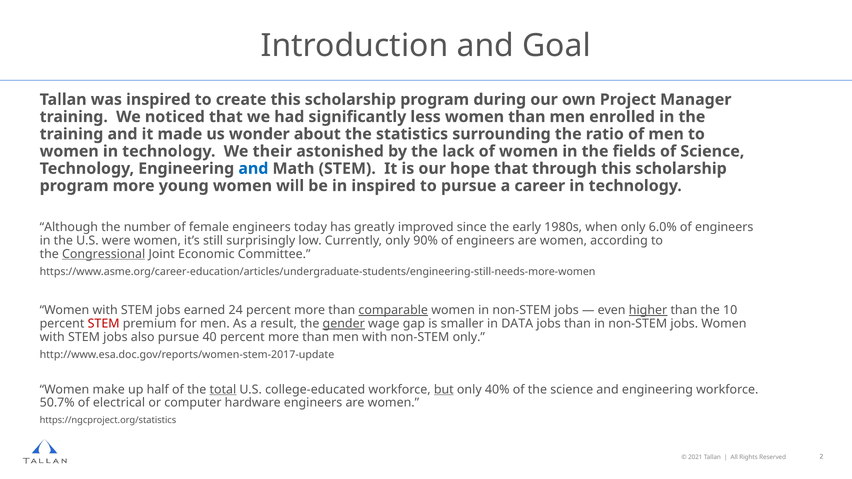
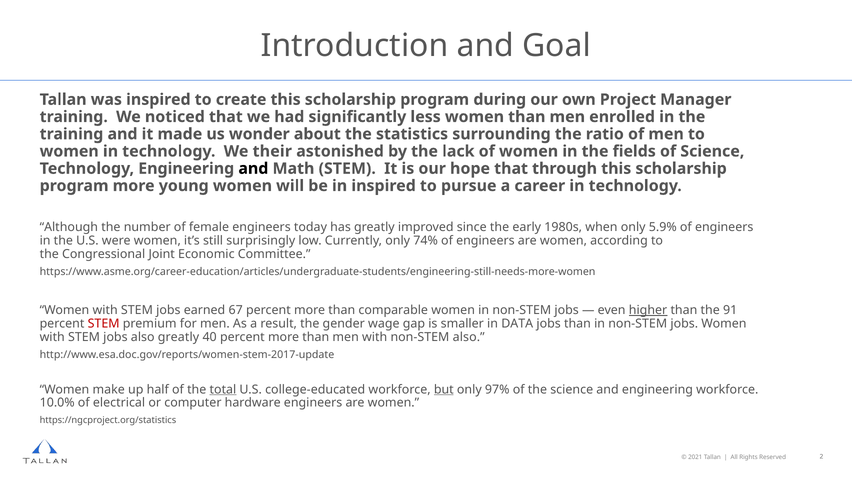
and at (253, 169) colour: blue -> black
6.0%: 6.0% -> 5.9%
90%: 90% -> 74%
Congressional underline: present -> none
24: 24 -> 67
comparable underline: present -> none
10: 10 -> 91
gender underline: present -> none
also pursue: pursue -> greatly
non-STEM only: only -> also
40%: 40% -> 97%
50.7%: 50.7% -> 10.0%
